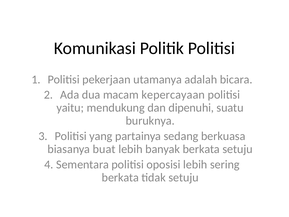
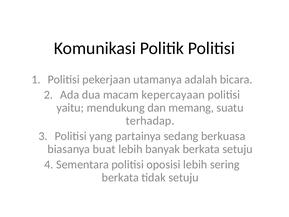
dipenuhi: dipenuhi -> memang
buruknya: buruknya -> terhadap
